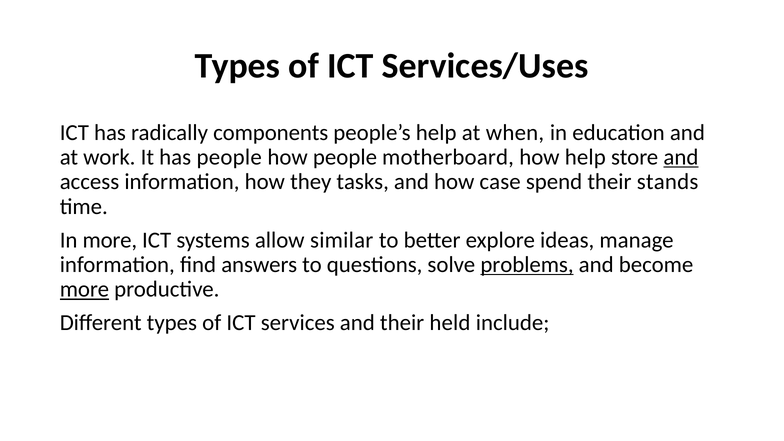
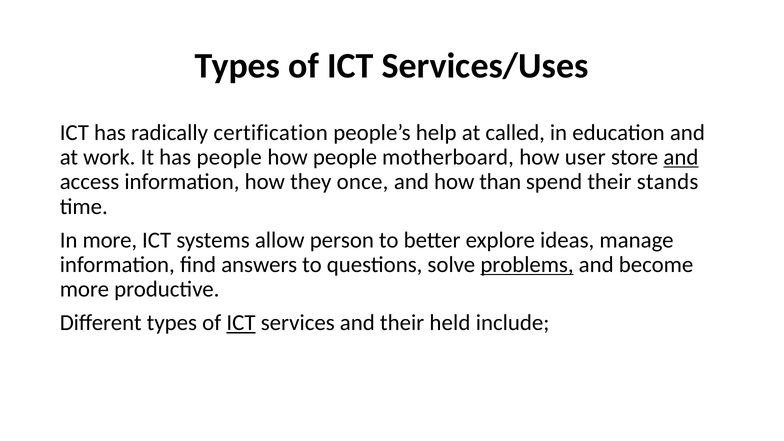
components: components -> certification
when: when -> called
how help: help -> user
tasks: tasks -> once
case: case -> than
similar: similar -> person
more at (84, 289) underline: present -> none
ICT at (241, 323) underline: none -> present
